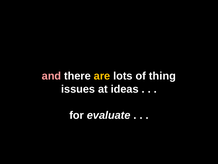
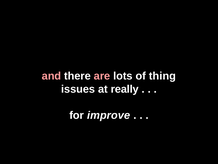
are colour: yellow -> pink
ideas: ideas -> really
evaluate: evaluate -> improve
